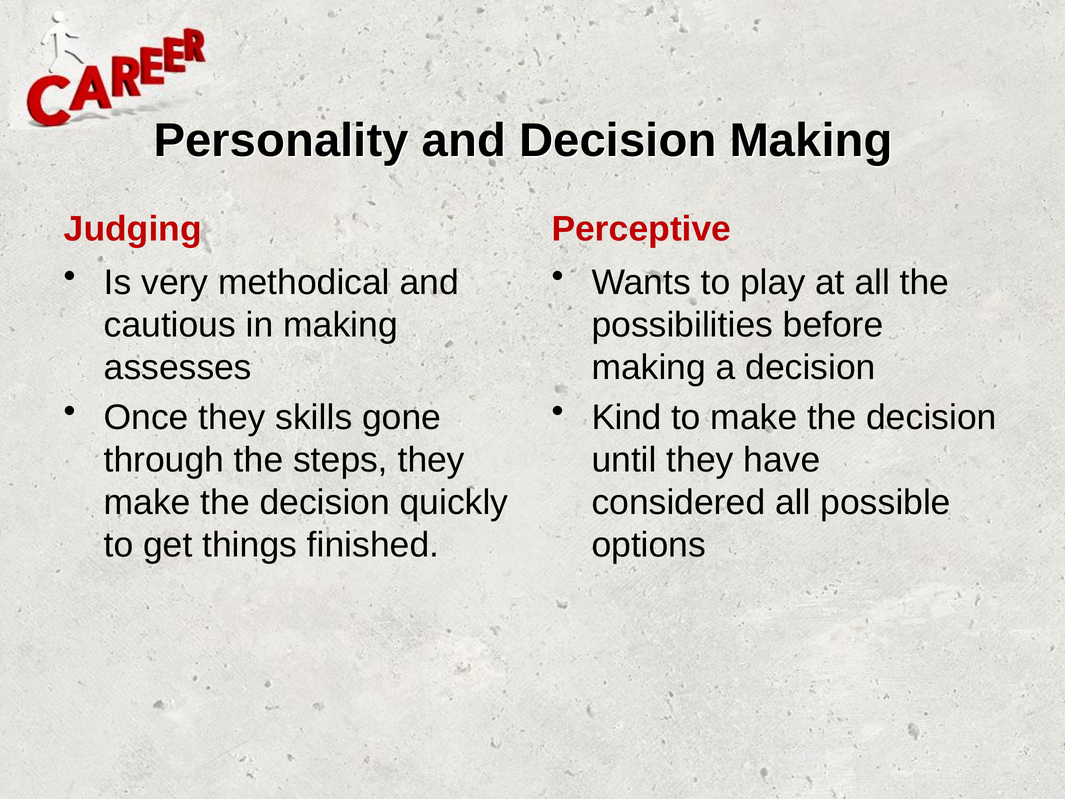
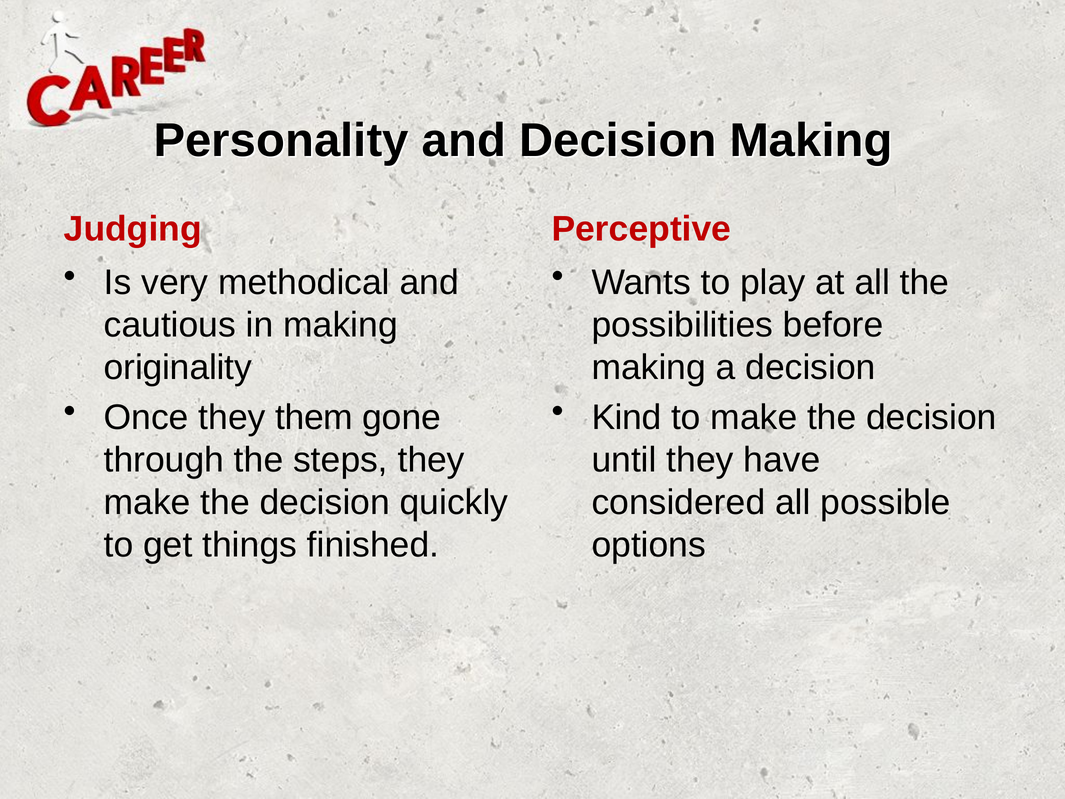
assesses: assesses -> originality
skills: skills -> them
